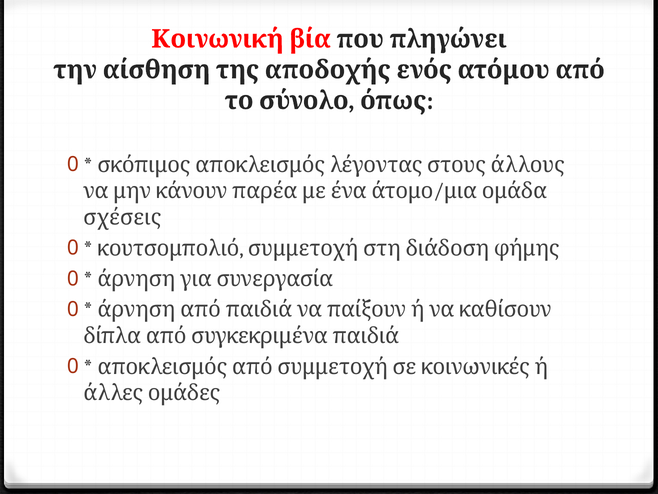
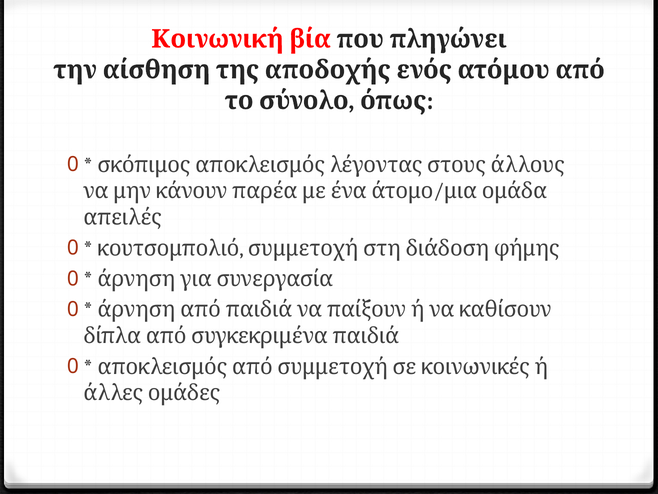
σχέσεις: σχέσεις -> απειλές
